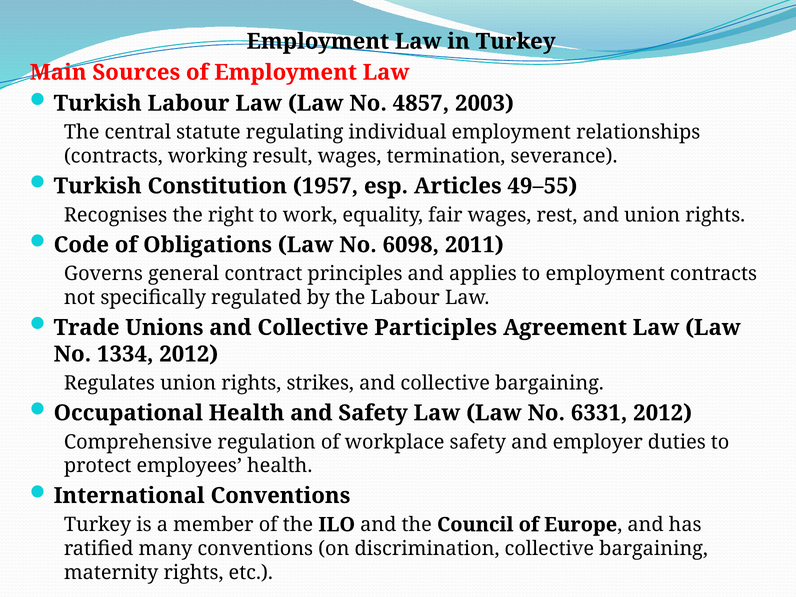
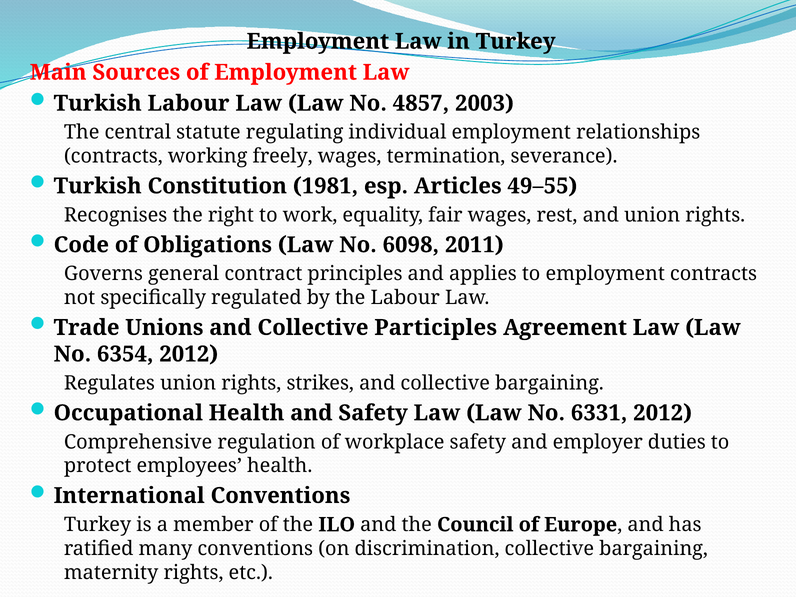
result: result -> freely
1957: 1957 -> 1981
1334: 1334 -> 6354
